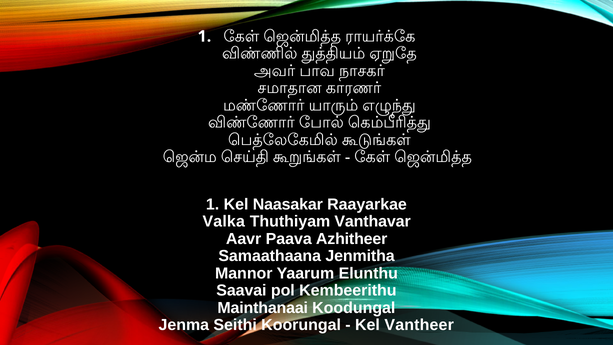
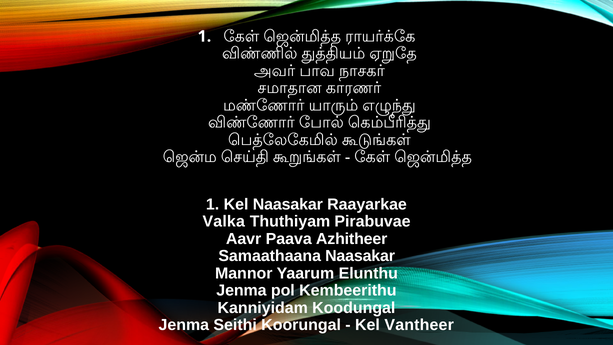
Vanthavar: Vanthavar -> Pirabuvae
Samaathaana Jenmitha: Jenmitha -> Naasakar
Saavai at (241, 290): Saavai -> Jenma
Mainthanaai: Mainthanaai -> Kanniyidam
